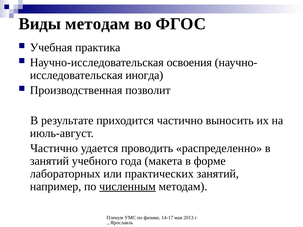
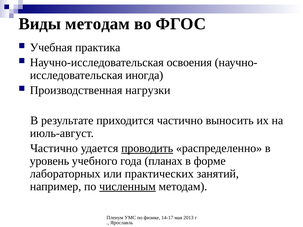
позволит: позволит -> нагрузки
проводить underline: none -> present
занятий at (49, 161): занятий -> уровень
макета: макета -> планах
